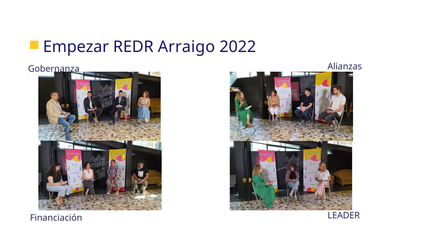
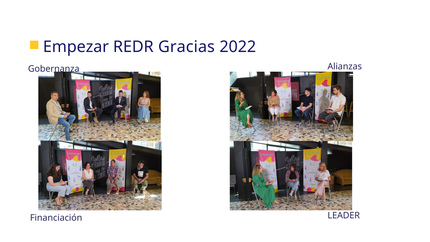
Arraigo: Arraigo -> Gracias
